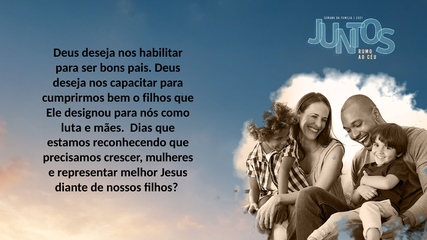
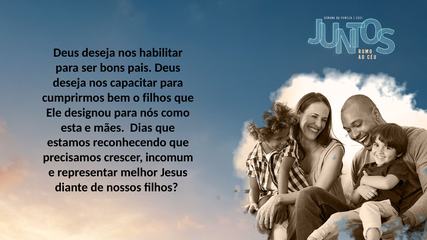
luta: luta -> esta
mulheres: mulheres -> incomum
